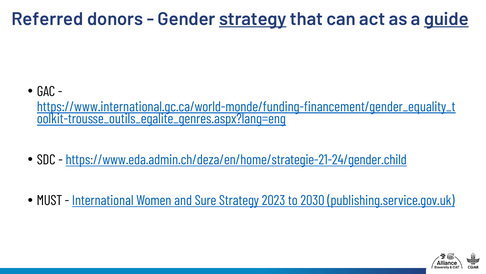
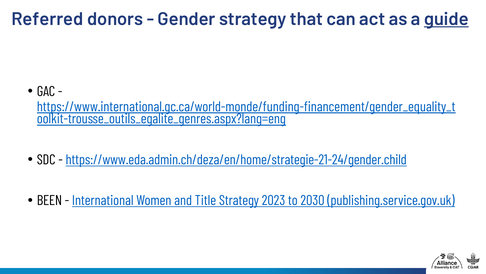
strategy at (253, 19) underline: present -> none
MUST: MUST -> BEEN
Sure: Sure -> Title
